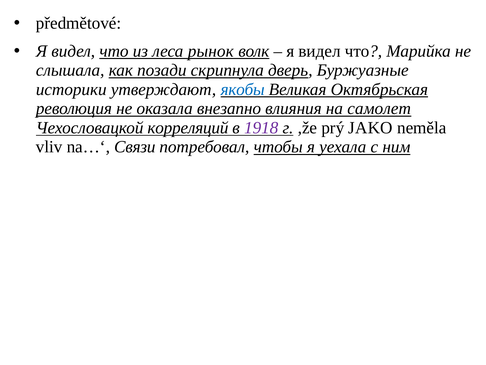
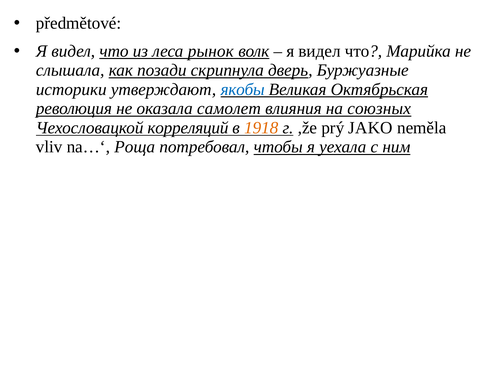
внезапно: внезапно -> самолет
самолет: самолет -> союзных
1918 colour: purple -> orange
Связи: Связи -> Роща
